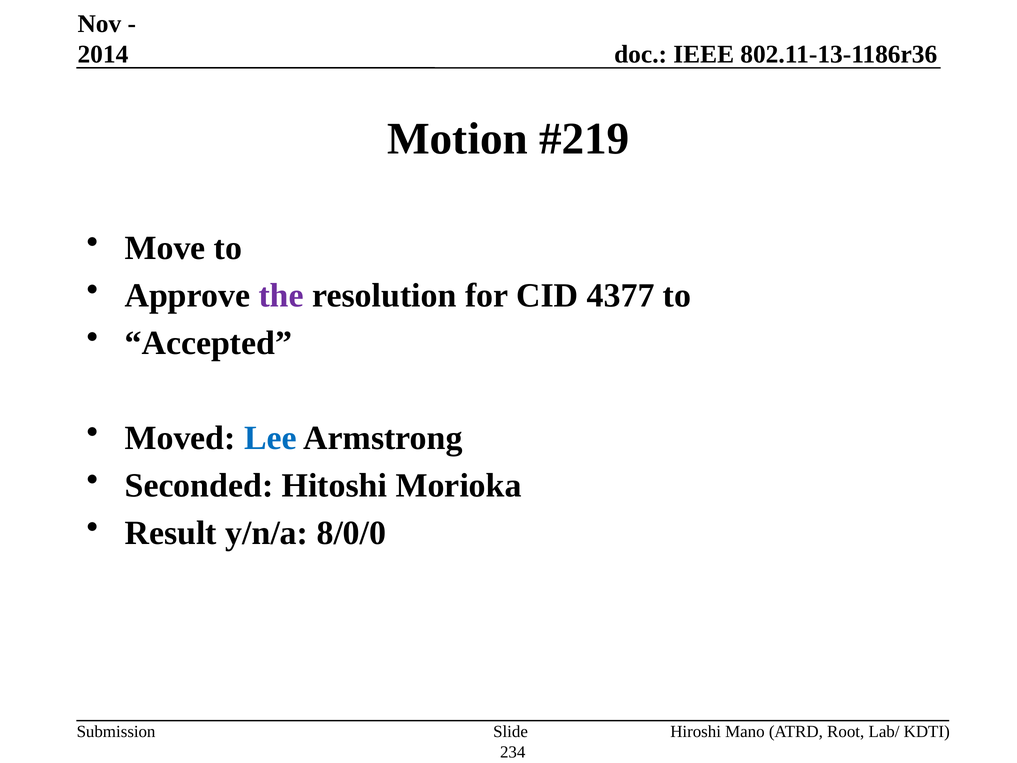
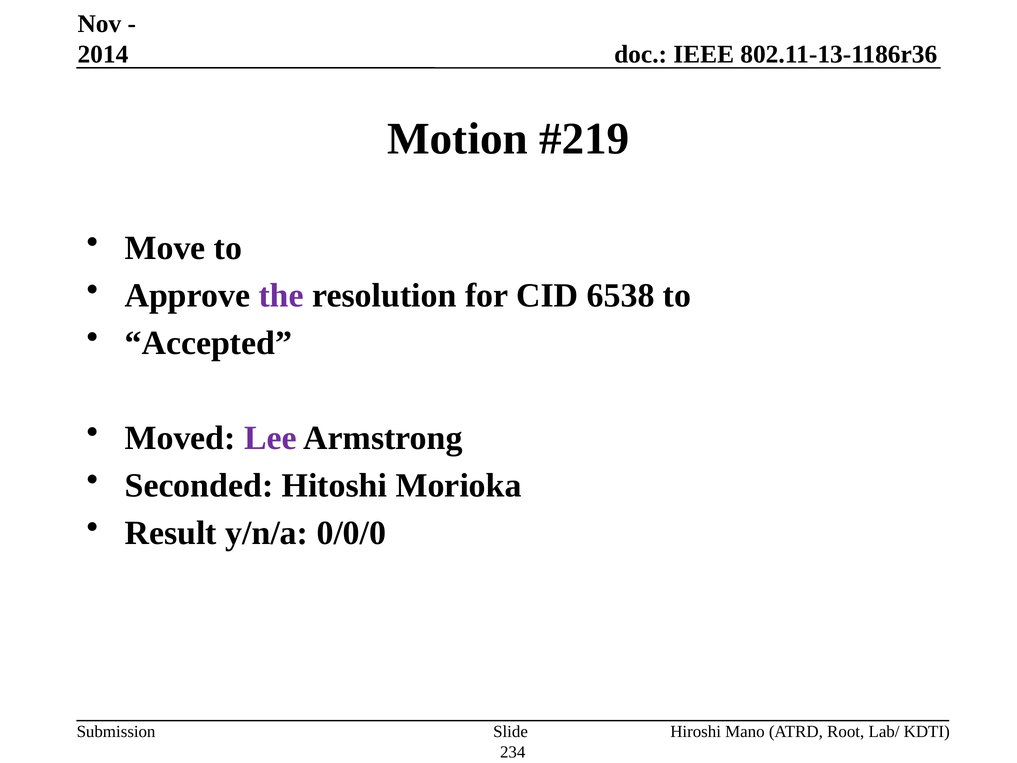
4377: 4377 -> 6538
Lee colour: blue -> purple
8/0/0: 8/0/0 -> 0/0/0
